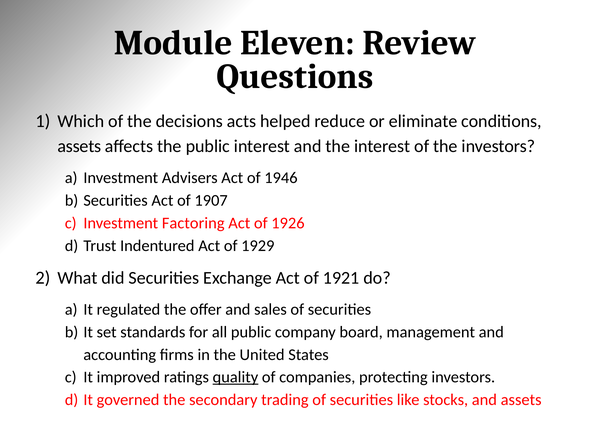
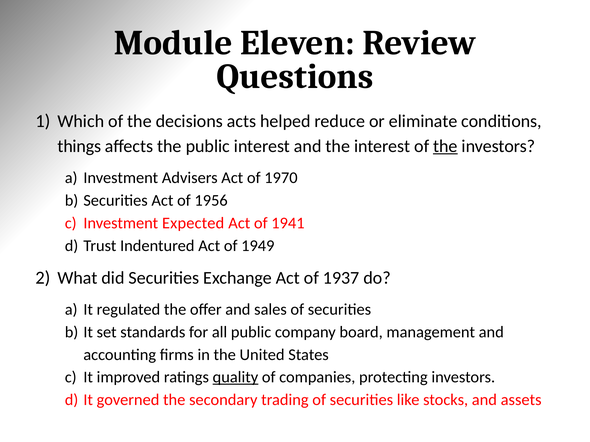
assets at (79, 146): assets -> things
the at (445, 146) underline: none -> present
1946: 1946 -> 1970
1907: 1907 -> 1956
Factoring: Factoring -> Expected
1926: 1926 -> 1941
1929: 1929 -> 1949
1921: 1921 -> 1937
